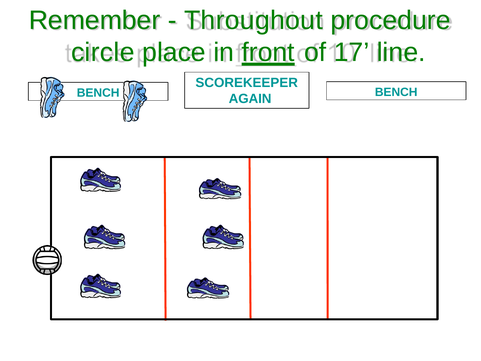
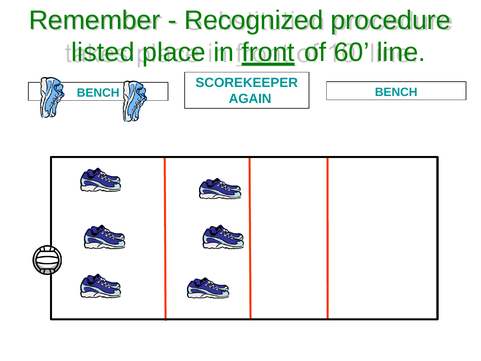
Throughout: Throughout -> Recognized
circle: circle -> listed
17: 17 -> 60
